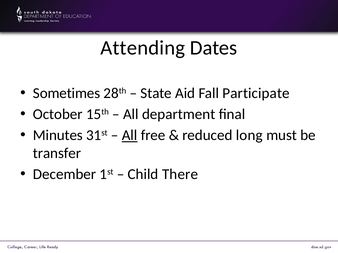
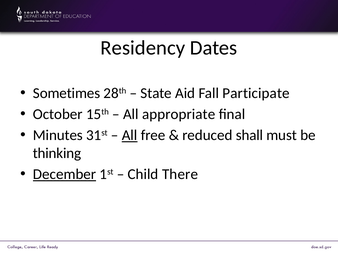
Attending: Attending -> Residency
department: department -> appropriate
long: long -> shall
transfer: transfer -> thinking
December underline: none -> present
